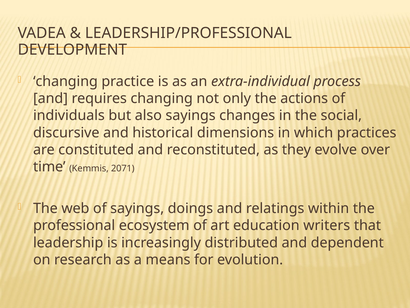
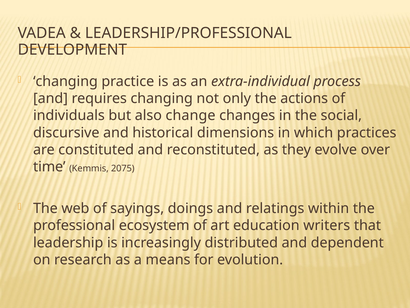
also sayings: sayings -> change
2071: 2071 -> 2075
